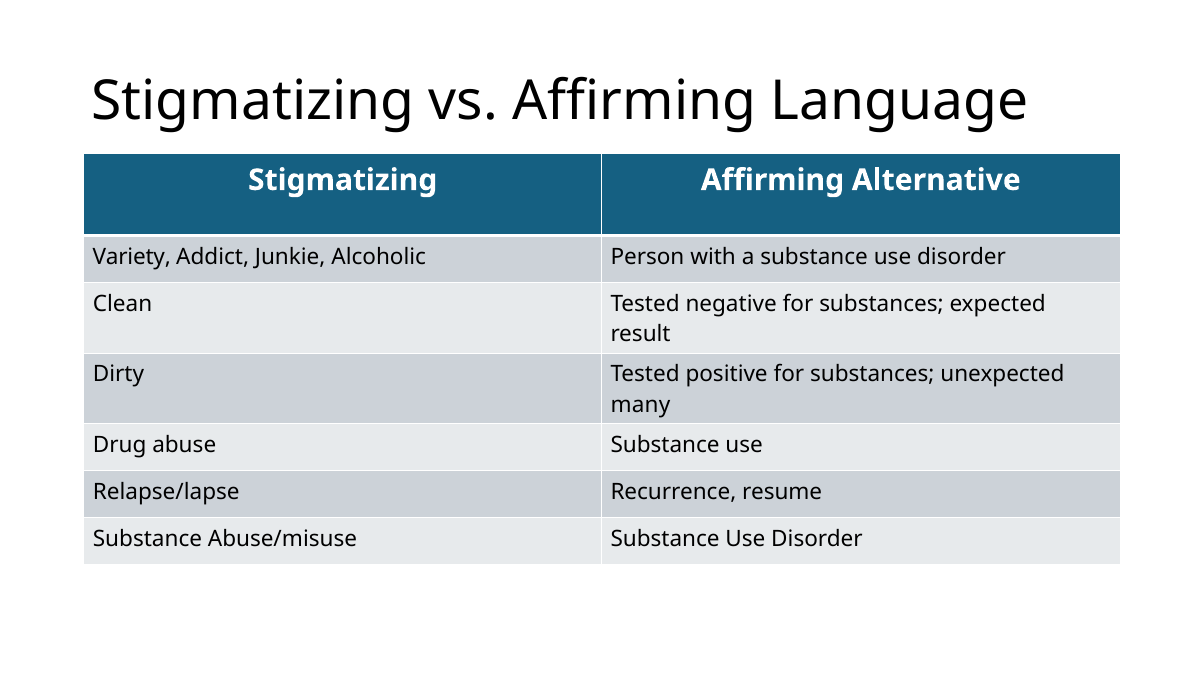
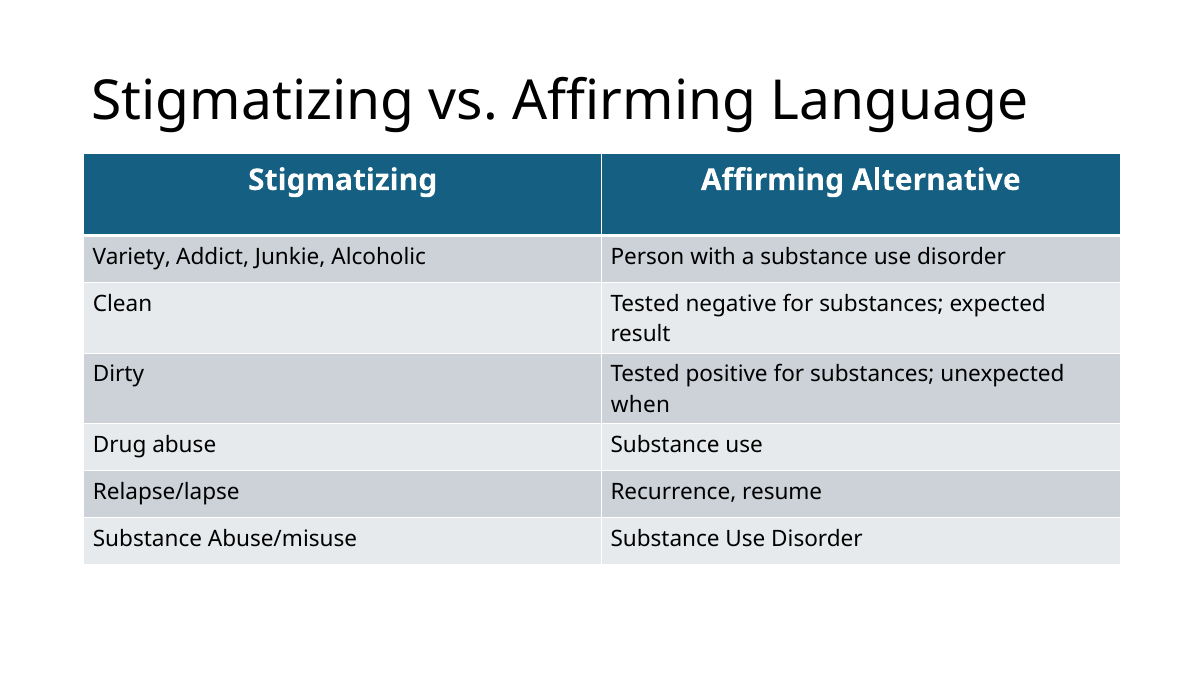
many: many -> when
